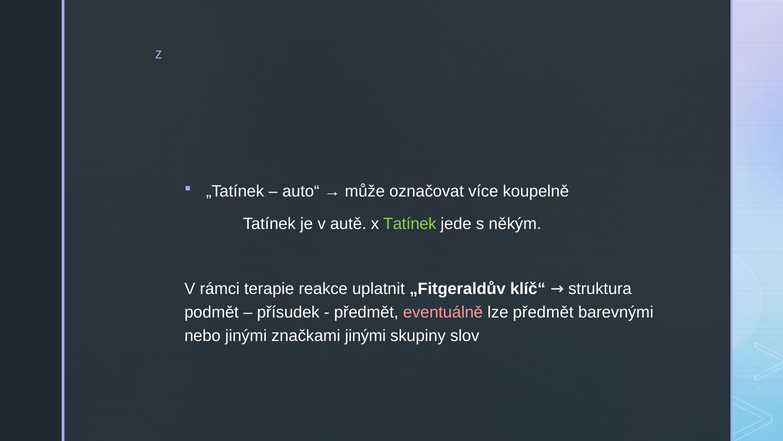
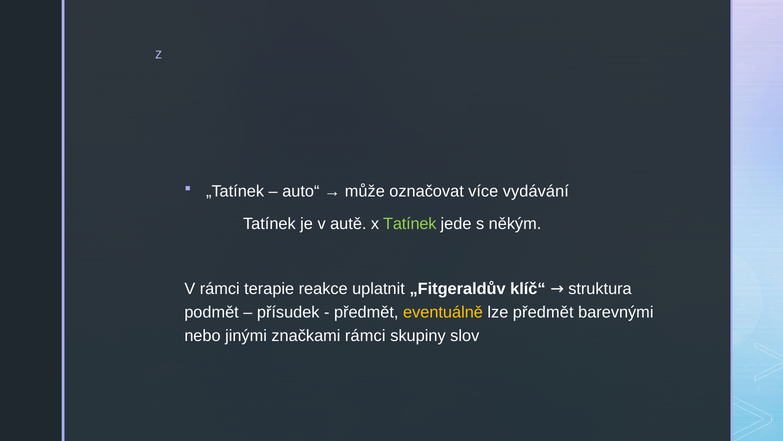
koupelně: koupelně -> vydávání
eventuálně colour: pink -> yellow
značkami jinými: jinými -> rámci
